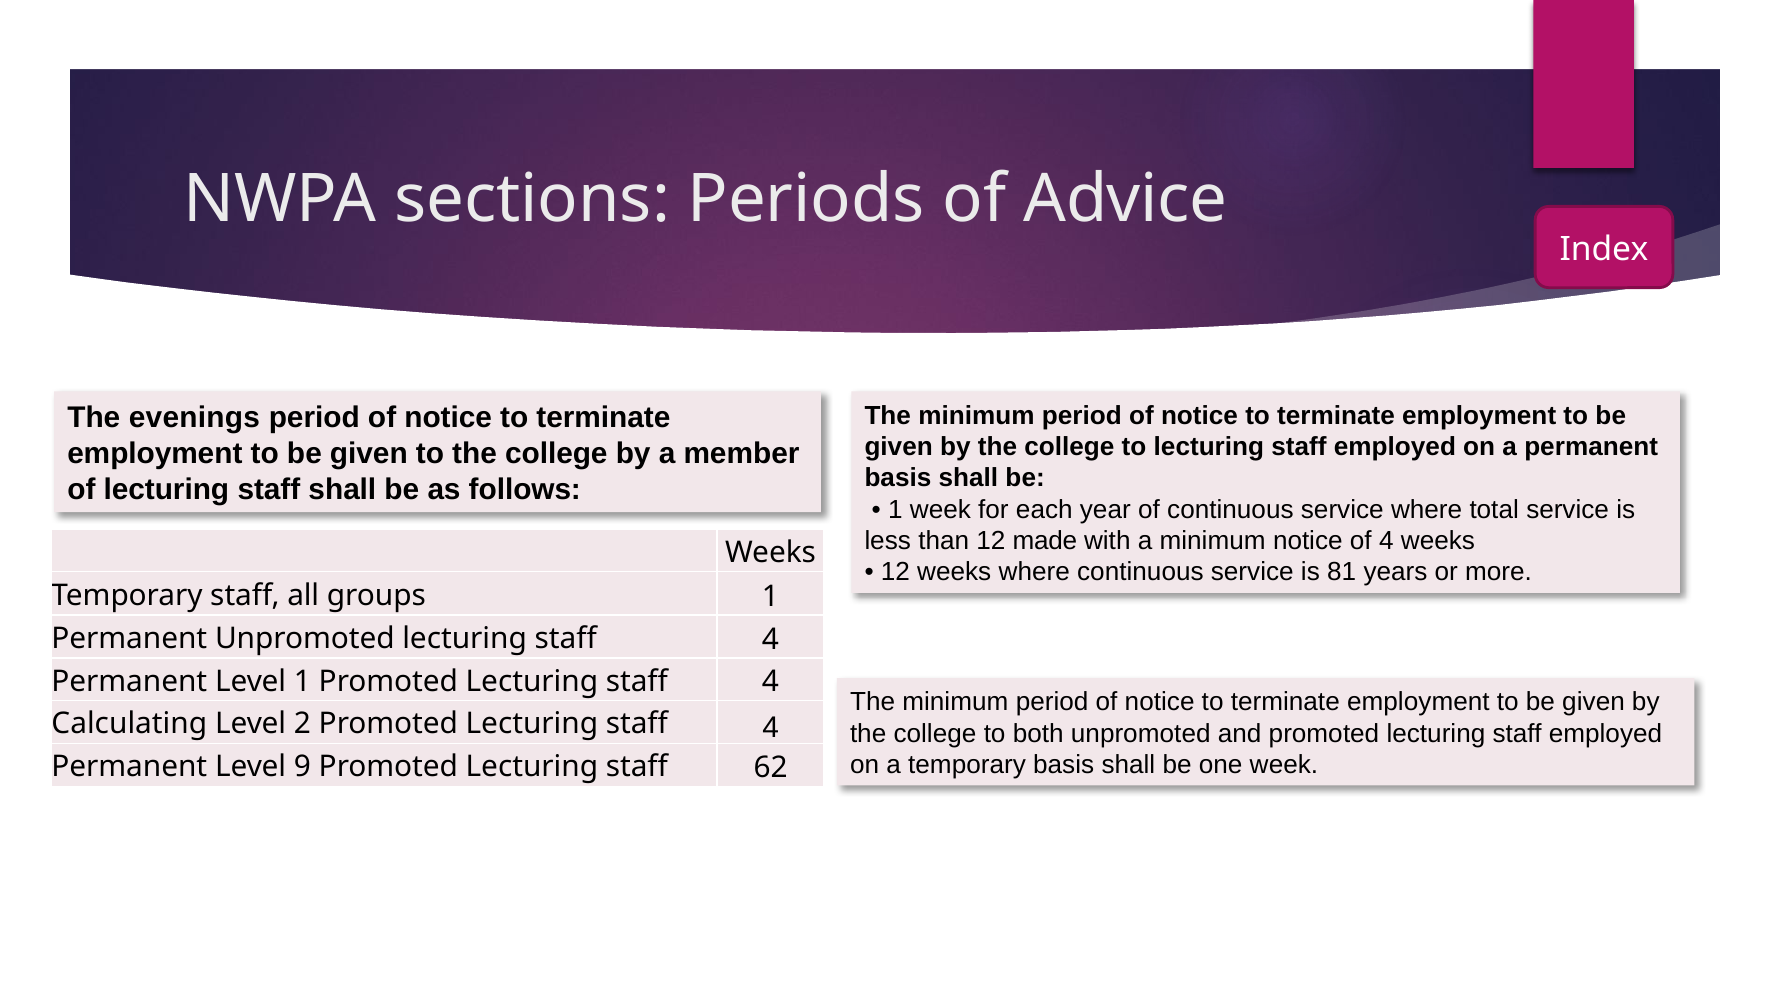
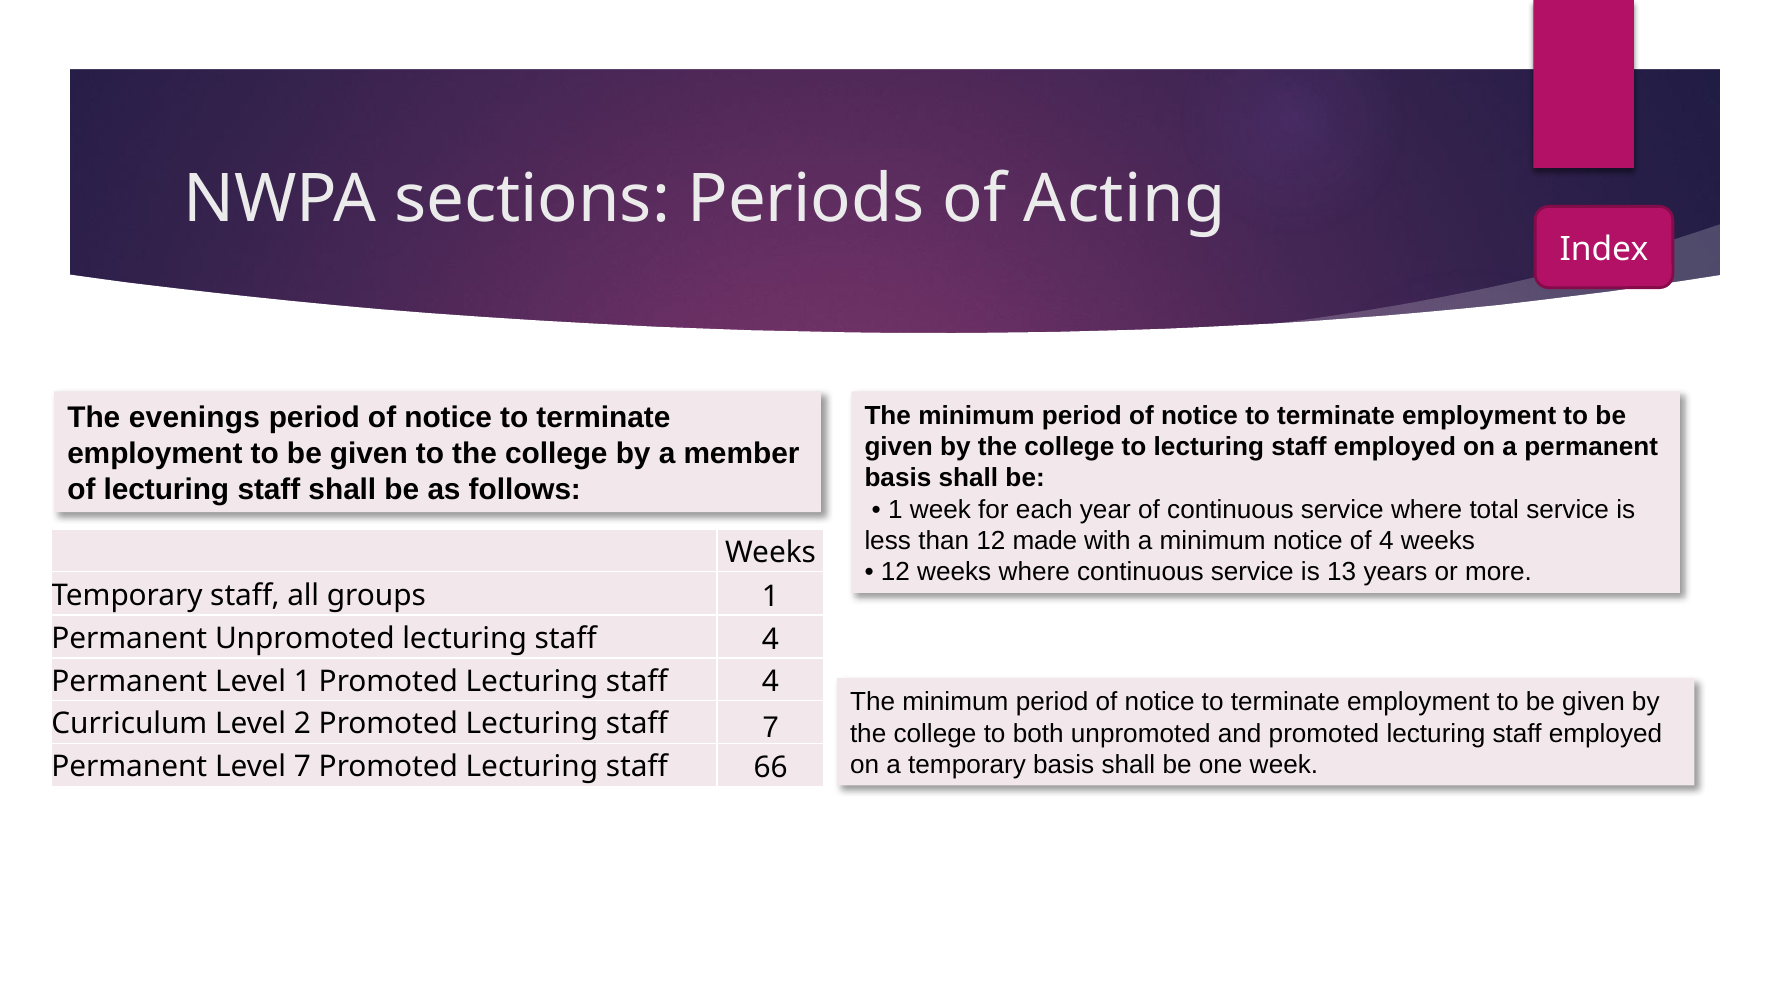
Advice: Advice -> Acting
81: 81 -> 13
Calculating: Calculating -> Curriculum
4 at (771, 727): 4 -> 7
Level 9: 9 -> 7
62: 62 -> 66
